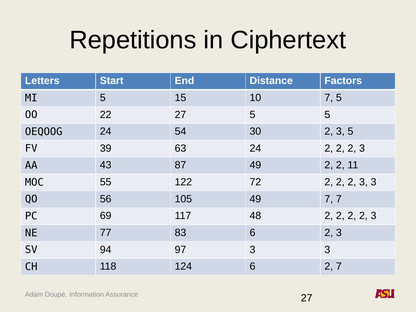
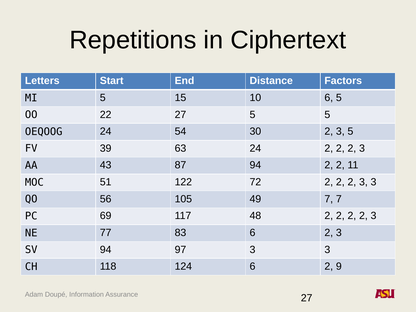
10 7: 7 -> 6
87 49: 49 -> 94
55: 55 -> 51
2 7: 7 -> 9
